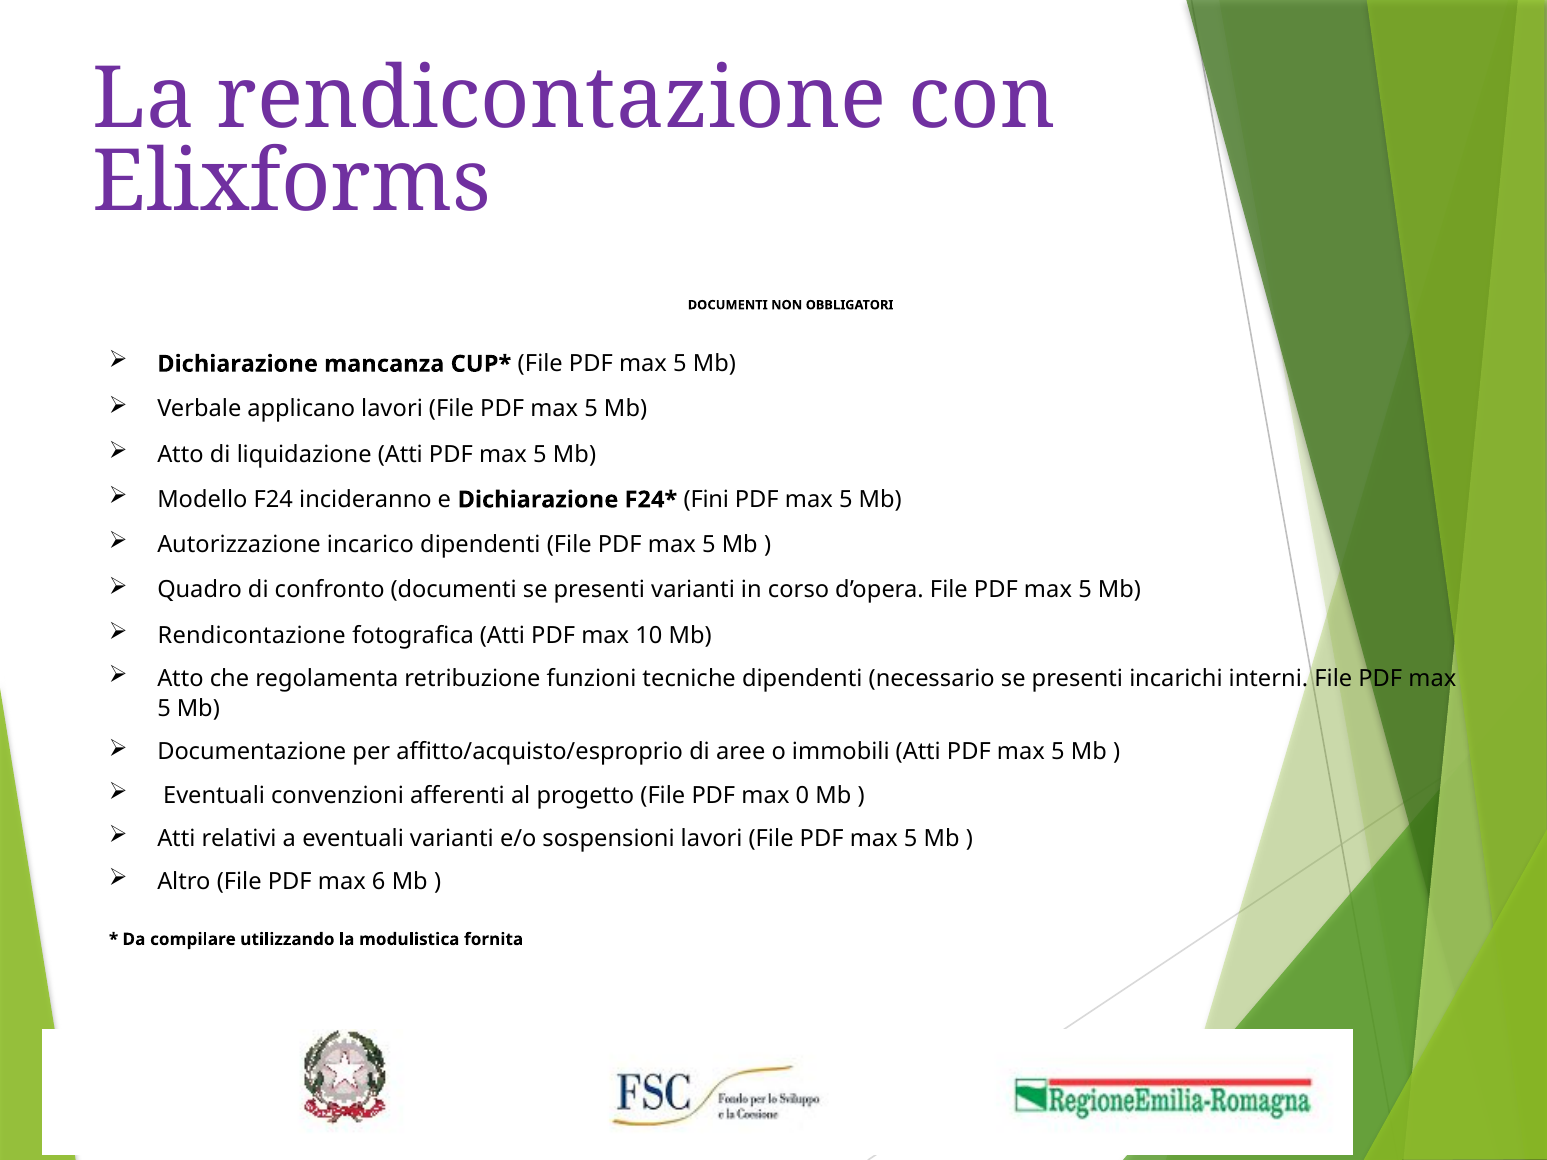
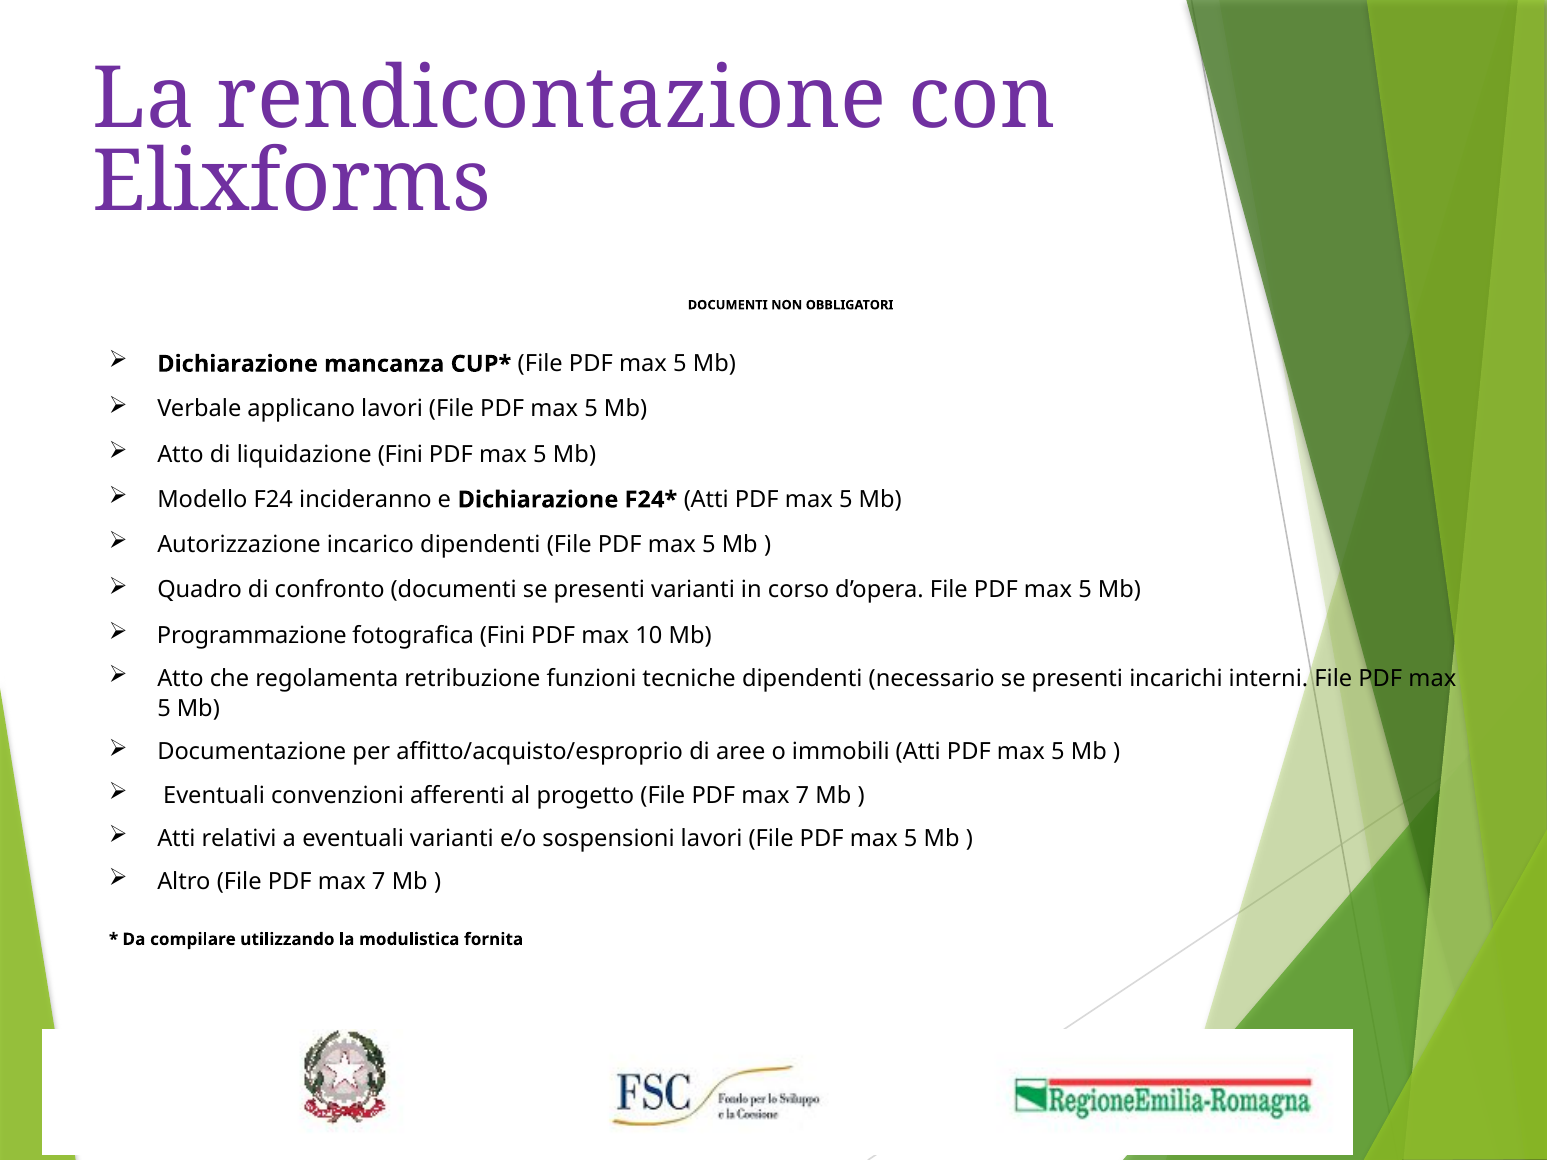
liquidazione Atti: Atti -> Fini
Fini at (706, 500): Fini -> Atti
Rendicontazione at (252, 636): Rendicontazione -> Programmazione
fotografica Atti: Atti -> Fini
0 at (802, 796): 0 -> 7
6 at (379, 882): 6 -> 7
